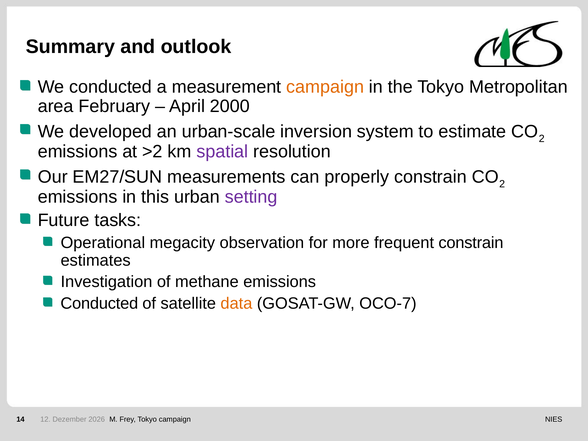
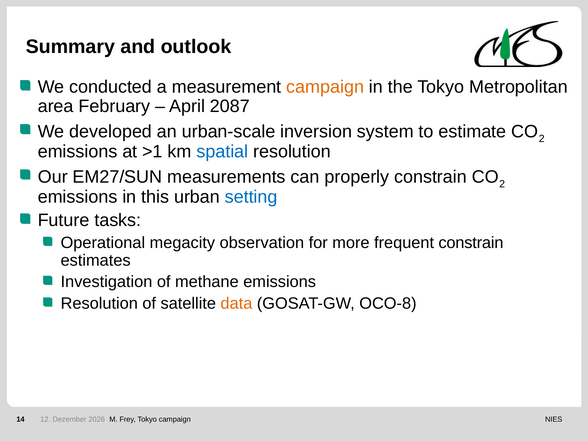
2000: 2000 -> 2087
>2: >2 -> >1
spatial colour: purple -> blue
setting colour: purple -> blue
Conducted at (99, 303): Conducted -> Resolution
OCO-7: OCO-7 -> OCO-8
